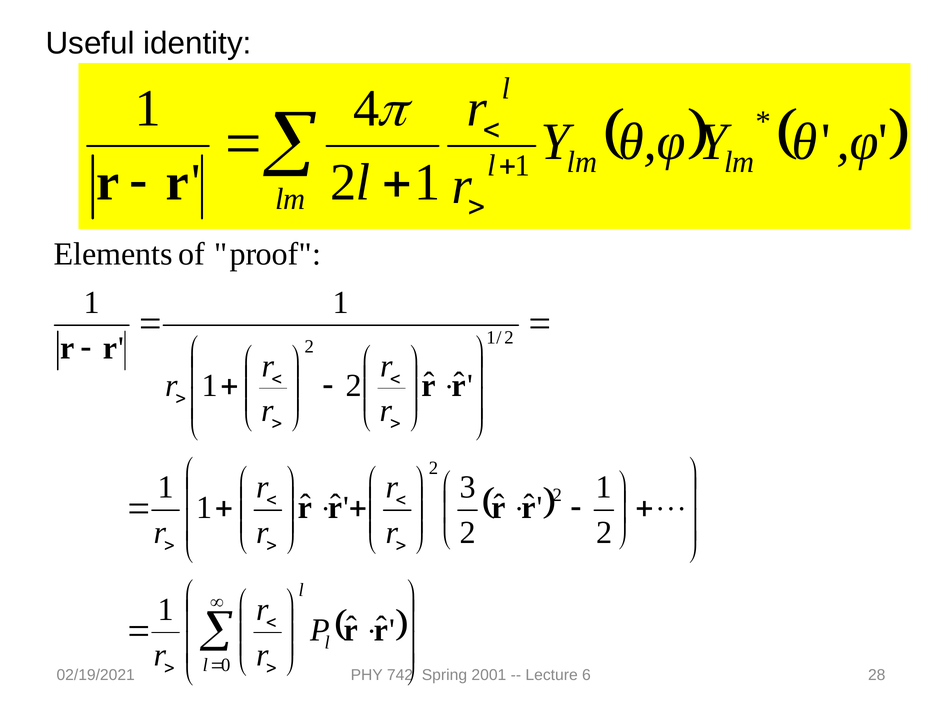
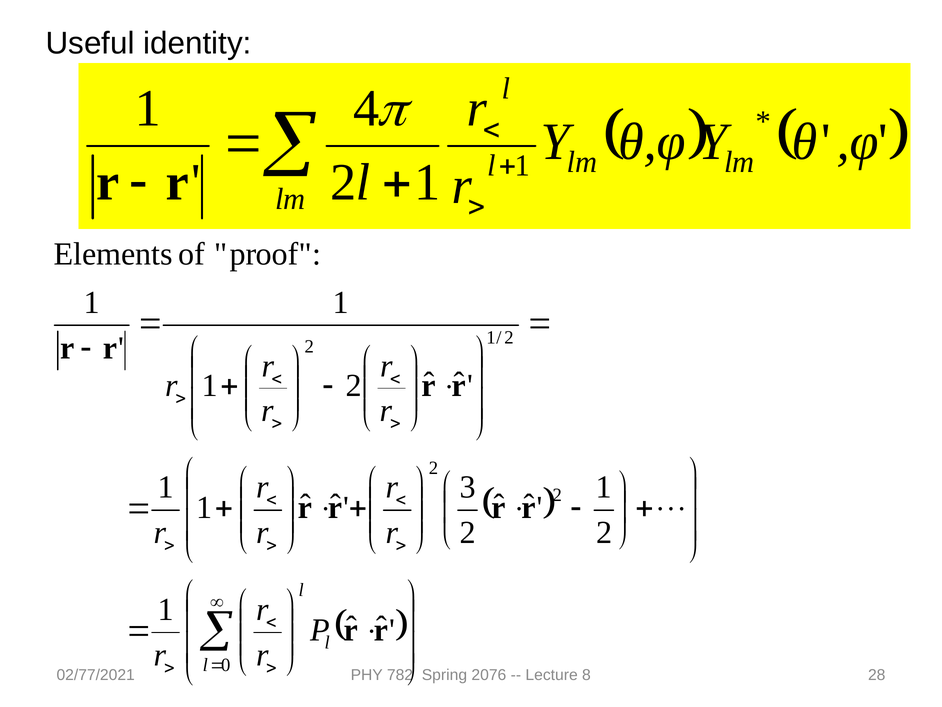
02/19/2021: 02/19/2021 -> 02/77/2021
742: 742 -> 782
2001: 2001 -> 2076
6: 6 -> 8
